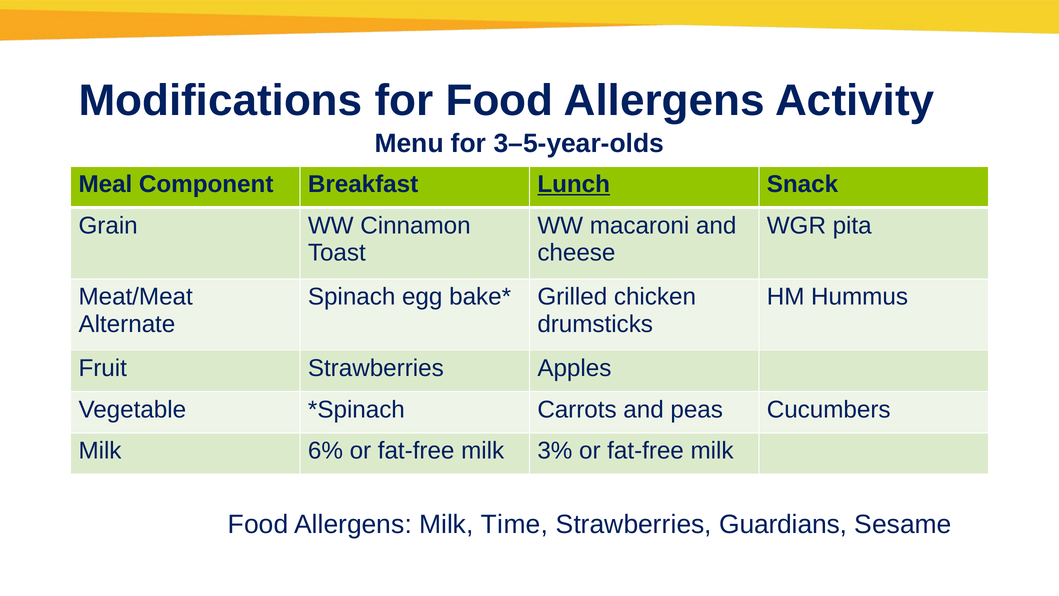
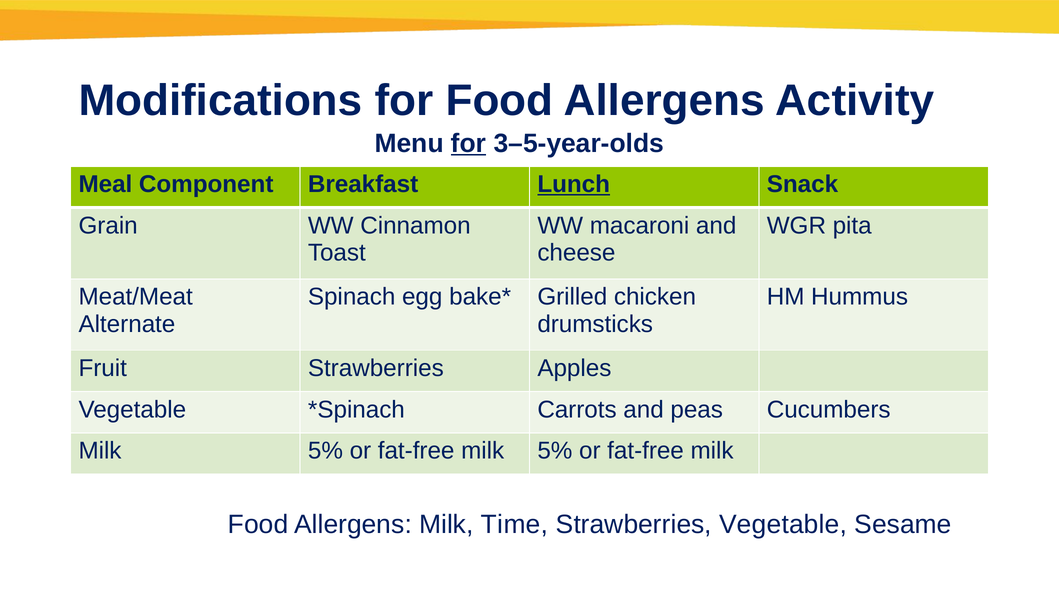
for at (469, 143) underline: none -> present
6% at (325, 451): 6% -> 5%
fat-free milk 3%: 3% -> 5%
Strawberries Guardians: Guardians -> Vegetable
